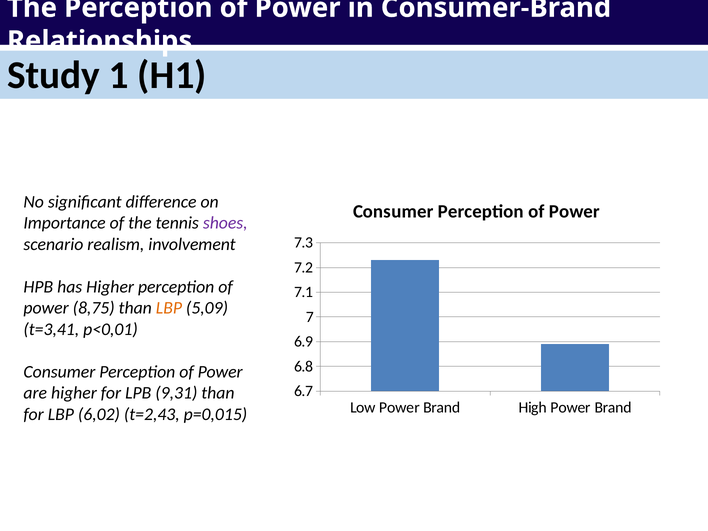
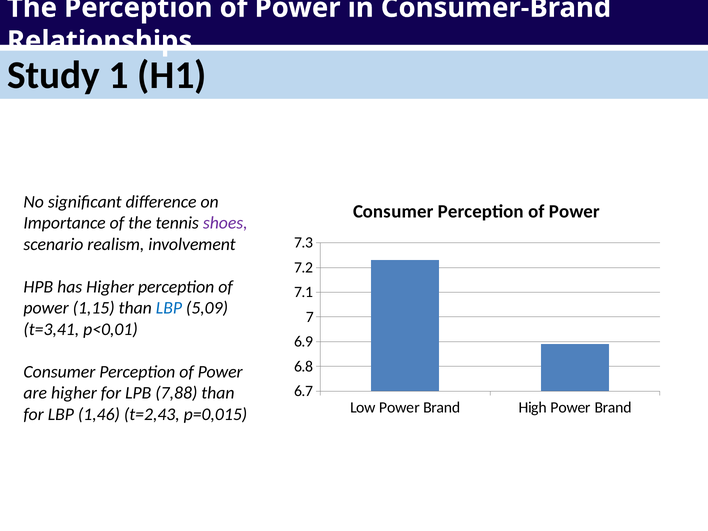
8,75: 8,75 -> 1,15
LBP at (169, 308) colour: orange -> blue
9,31: 9,31 -> 7,88
6,02: 6,02 -> 1,46
